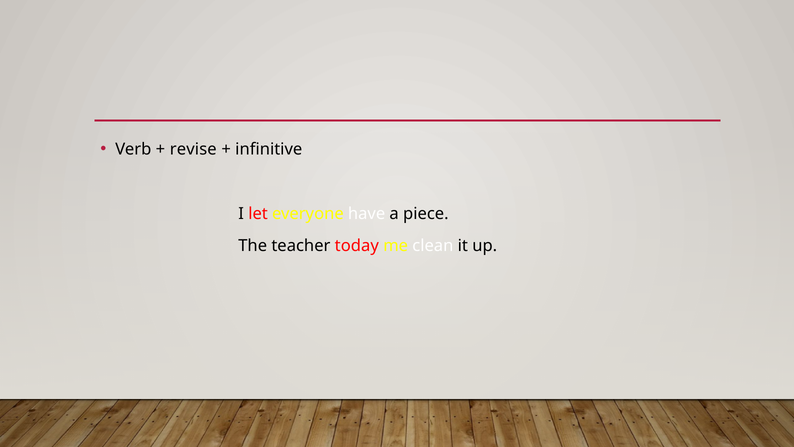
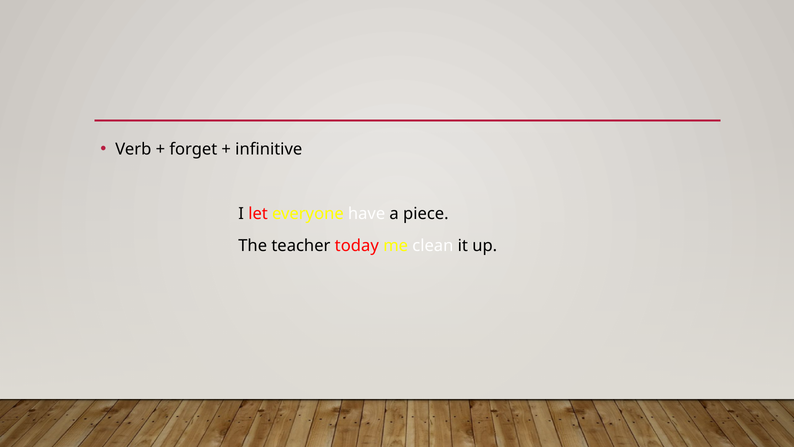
revise: revise -> forget
